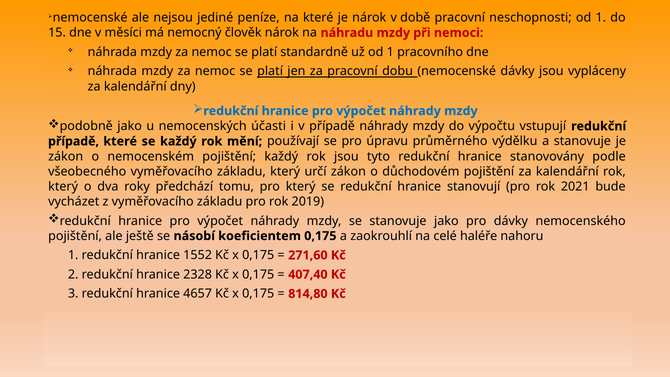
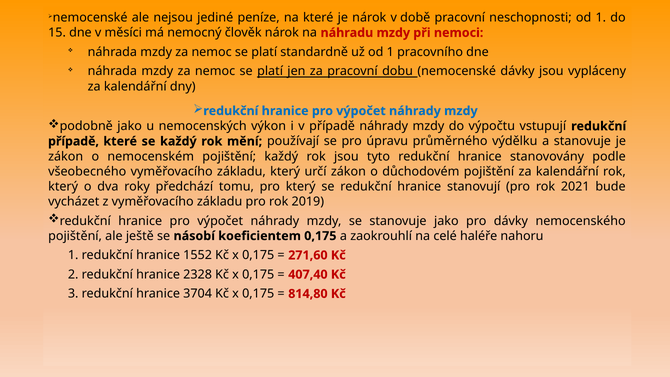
účasti: účasti -> výkon
4657: 4657 -> 3704
